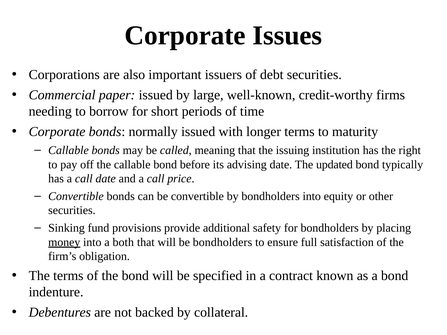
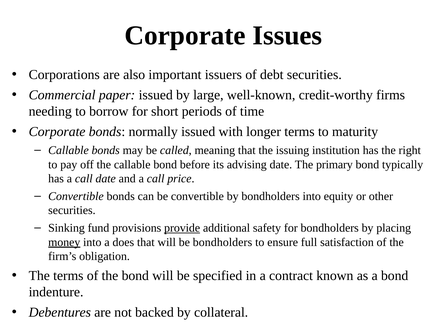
updated: updated -> primary
provide underline: none -> present
both: both -> does
